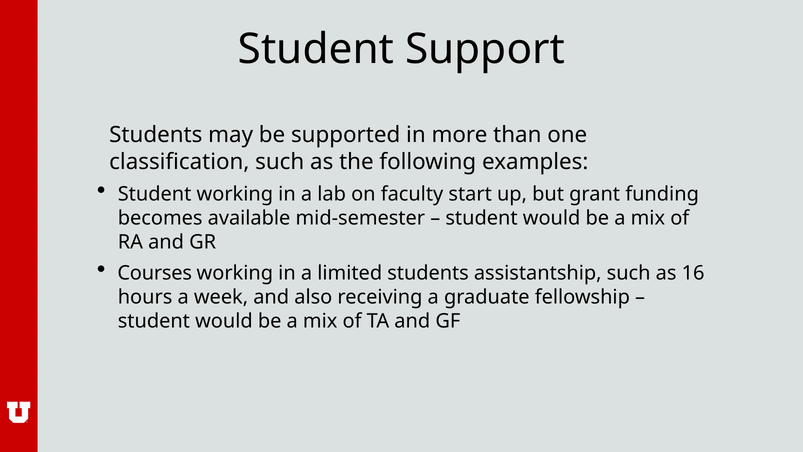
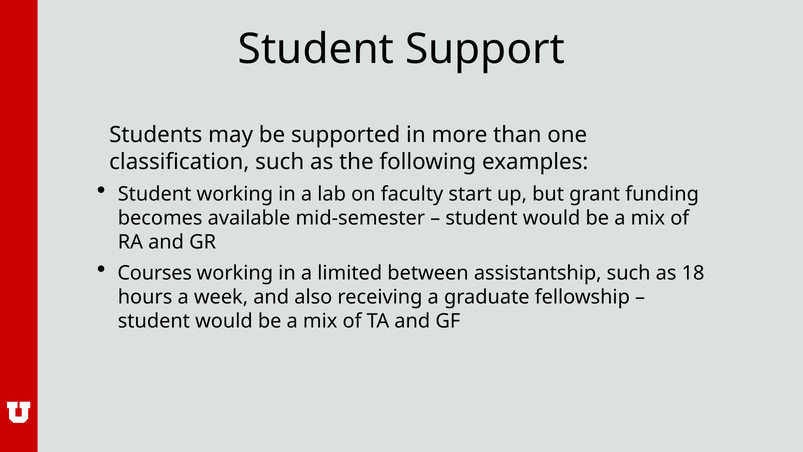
limited students: students -> between
16: 16 -> 18
